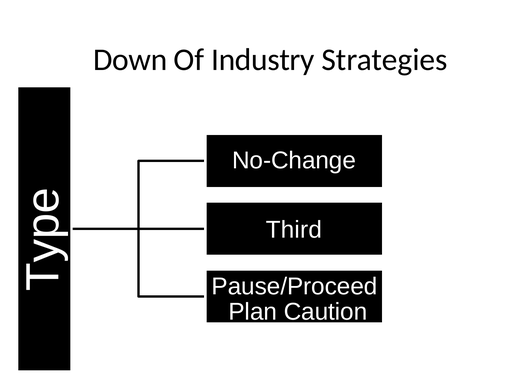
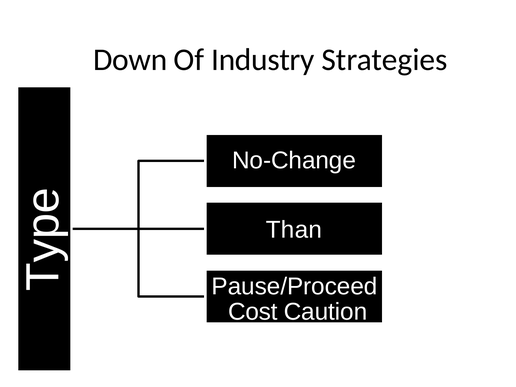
Third: Third -> Than
Plan: Plan -> Cost
